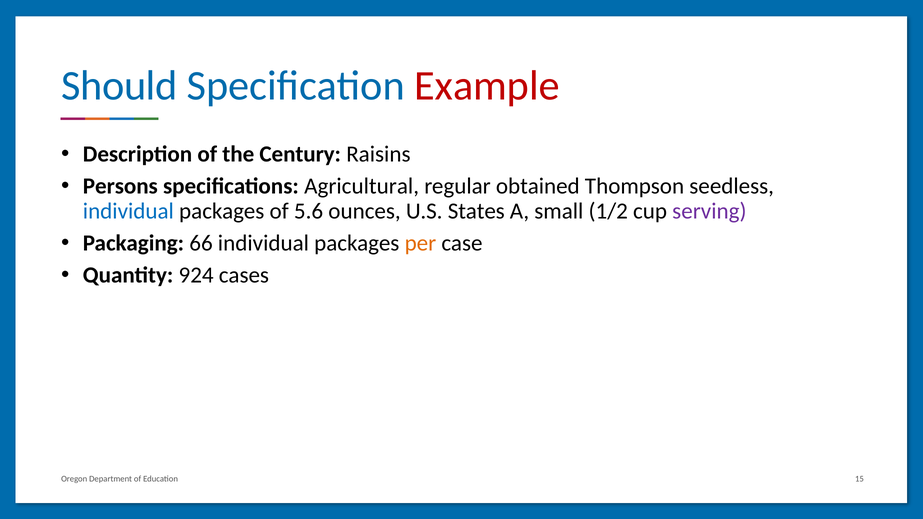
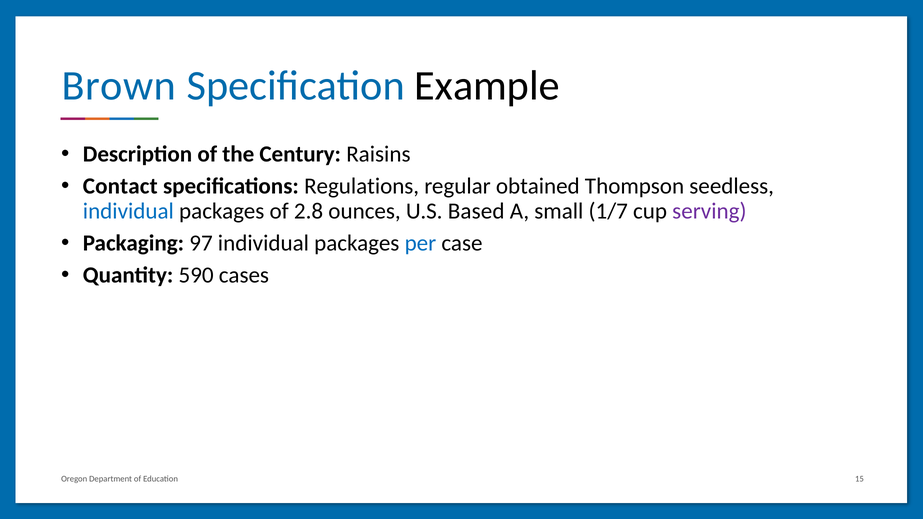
Should: Should -> Brown
Example colour: red -> black
Persons: Persons -> Contact
Agricultural: Agricultural -> Regulations
5.6: 5.6 -> 2.8
States: States -> Based
1/2: 1/2 -> 1/7
66: 66 -> 97
per colour: orange -> blue
924: 924 -> 590
